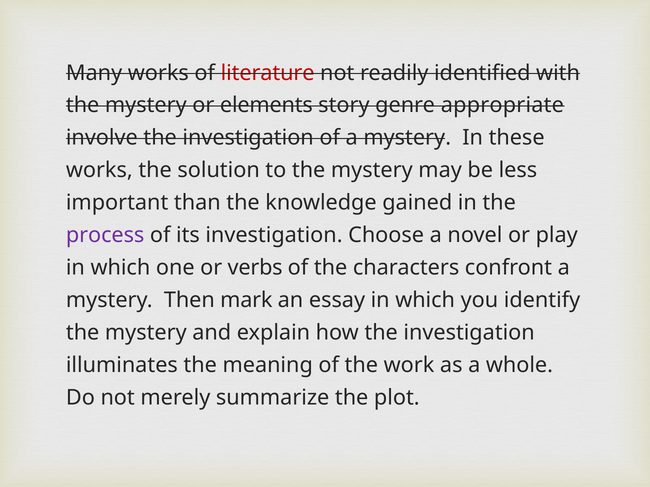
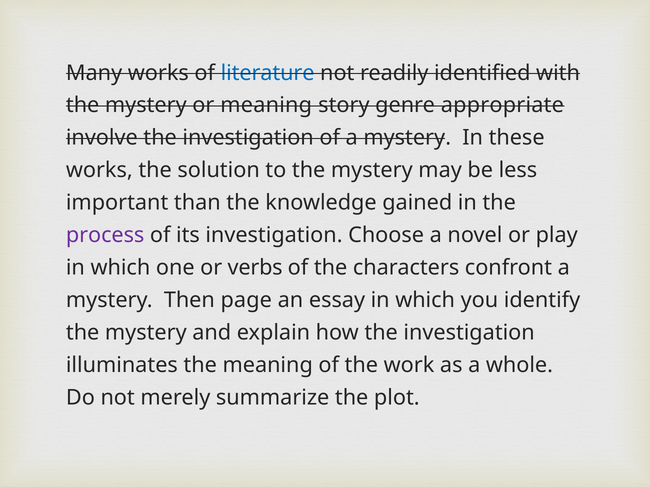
literature colour: red -> blue
or elements: elements -> meaning
mark: mark -> page
